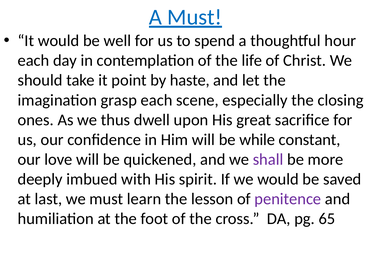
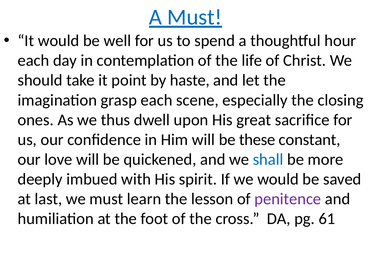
while: while -> these
shall colour: purple -> blue
65: 65 -> 61
